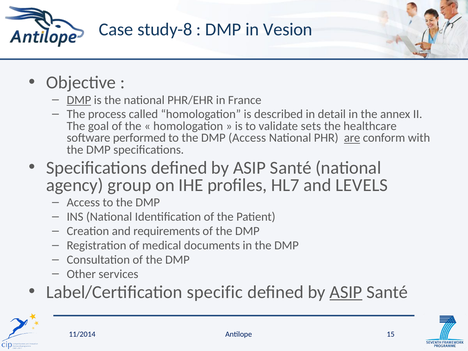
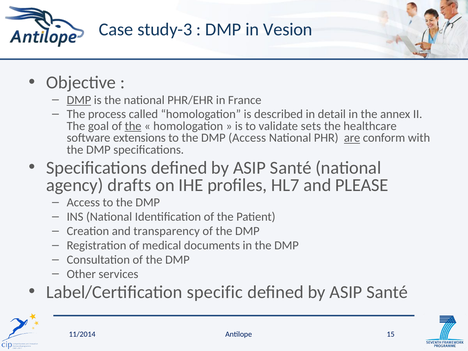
study-8: study-8 -> study-3
the at (133, 126) underline: none -> present
performed: performed -> extensions
group: group -> drafts
LEVELS: LEVELS -> PLEASE
requirements: requirements -> transparency
ASIP at (346, 292) underline: present -> none
